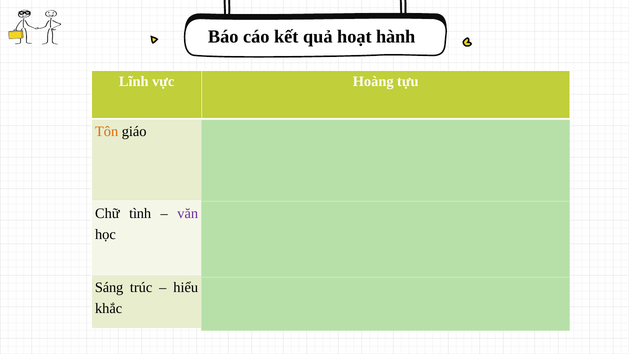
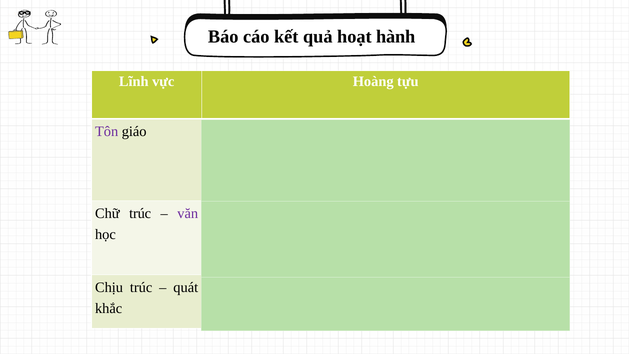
Tôn at (107, 131) colour: orange -> purple
Chữ tình: tình -> trúc
Sáng at (109, 287): Sáng -> Chịu
hiểu: hiểu -> quát
